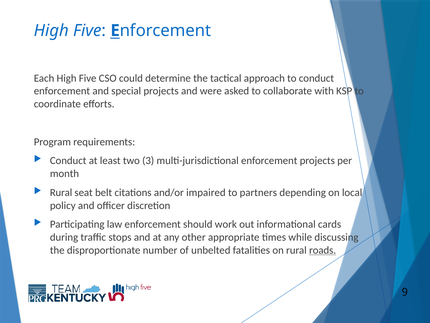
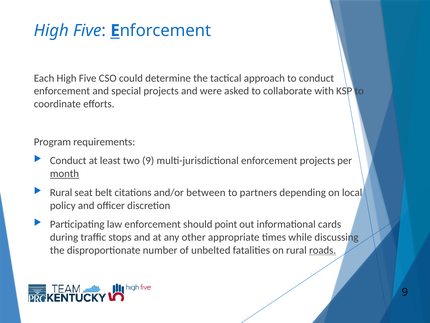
two 3: 3 -> 9
month underline: none -> present
impaired: impaired -> between
work: work -> point
